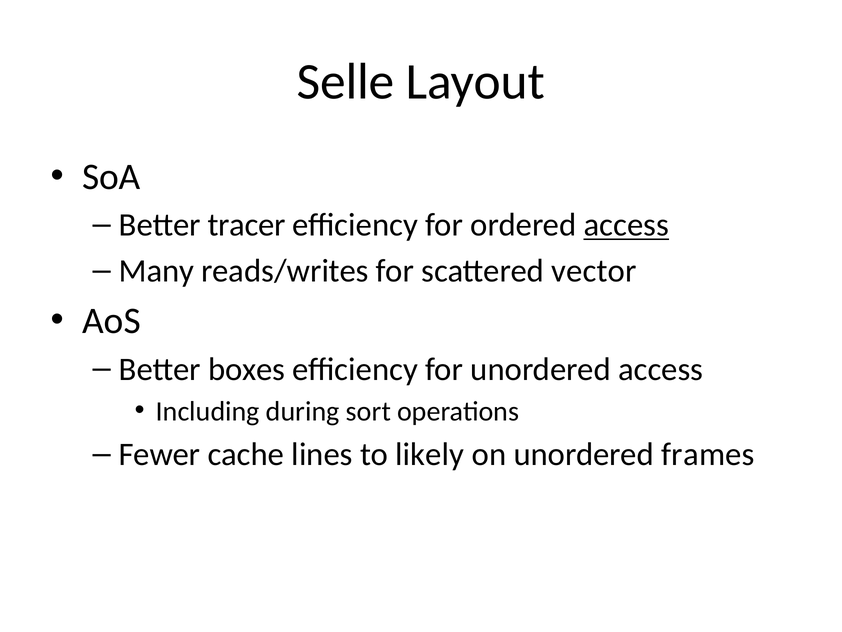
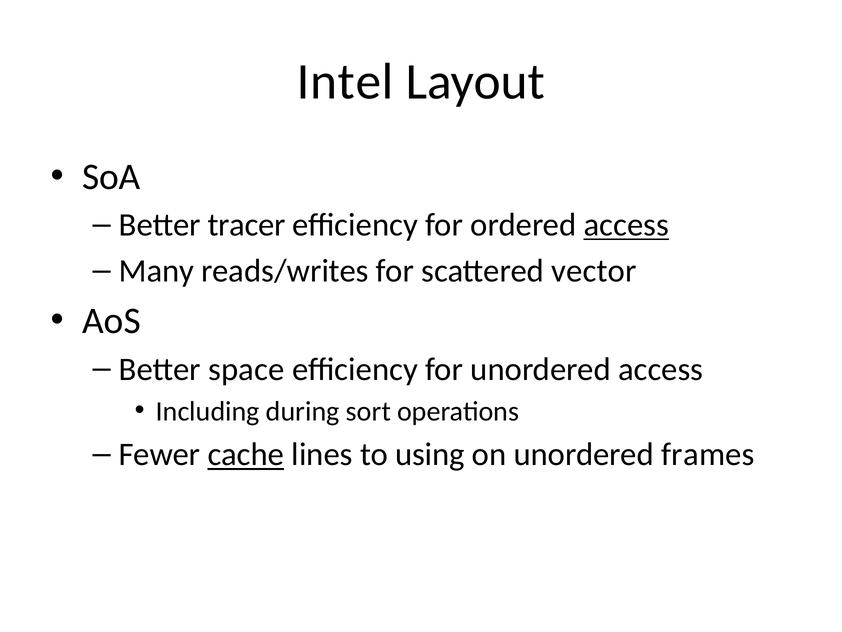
Selle: Selle -> Intel
boxes: boxes -> space
cache underline: none -> present
likely: likely -> using
